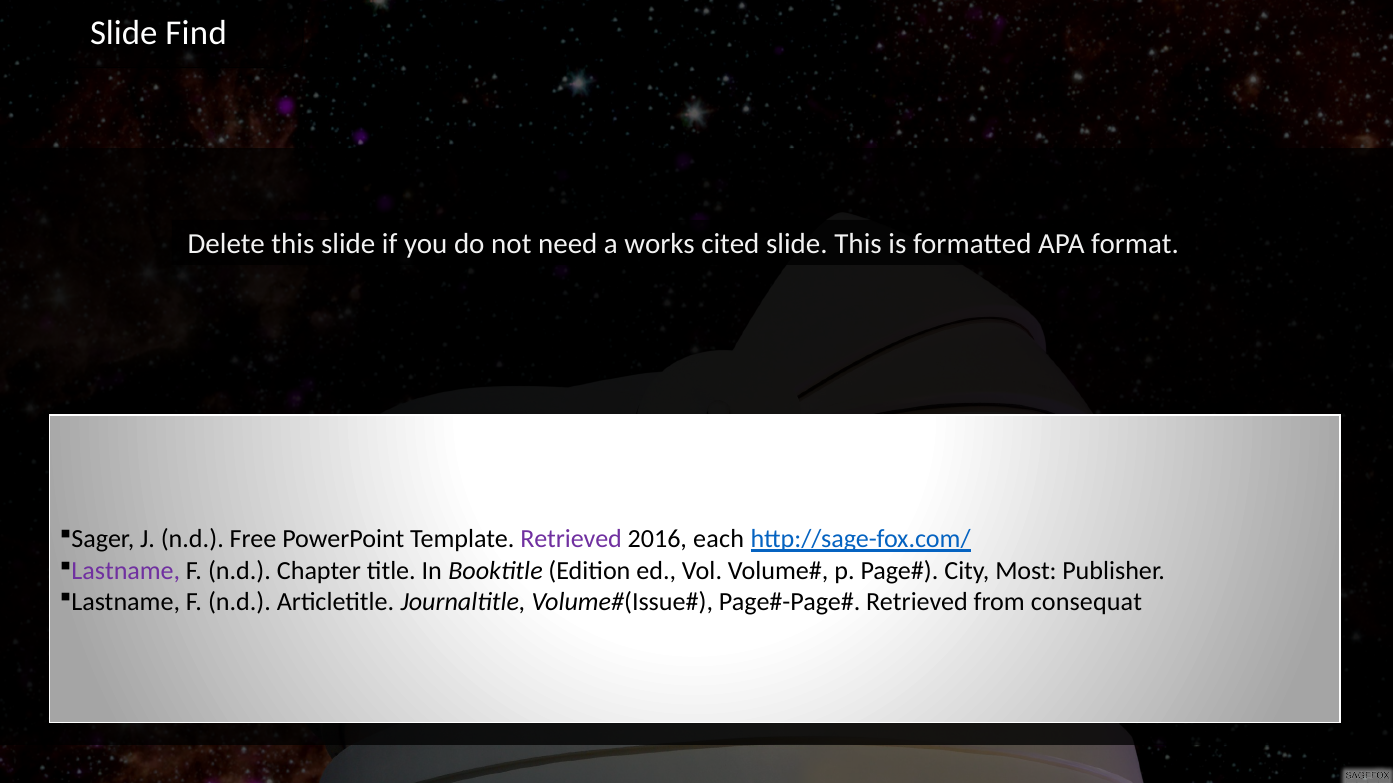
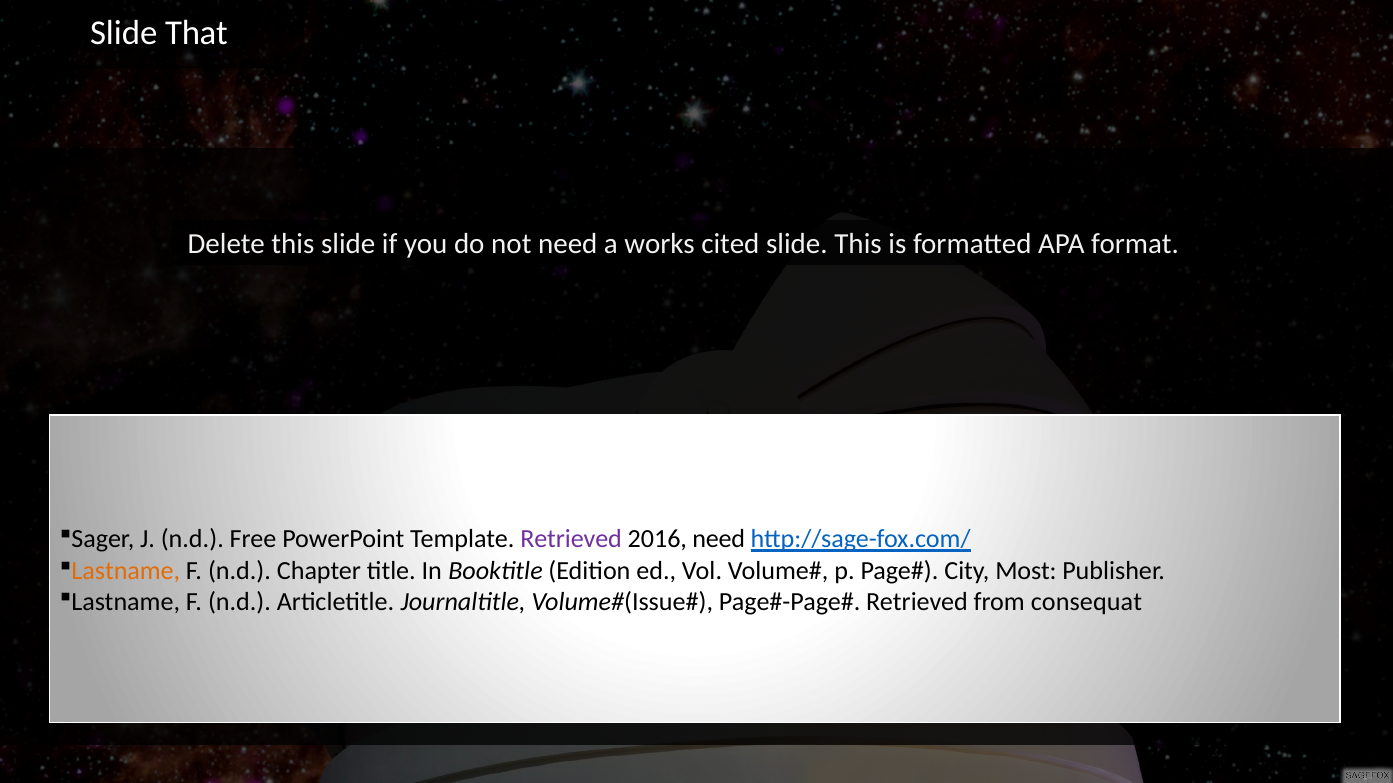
Find: Find -> That
2016 each: each -> need
Lastname at (126, 571) colour: purple -> orange
